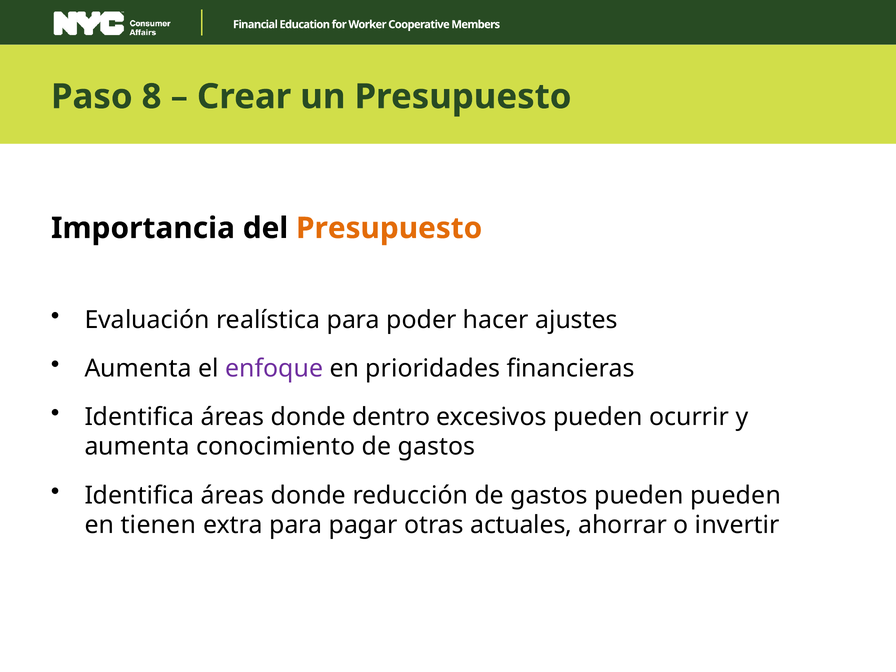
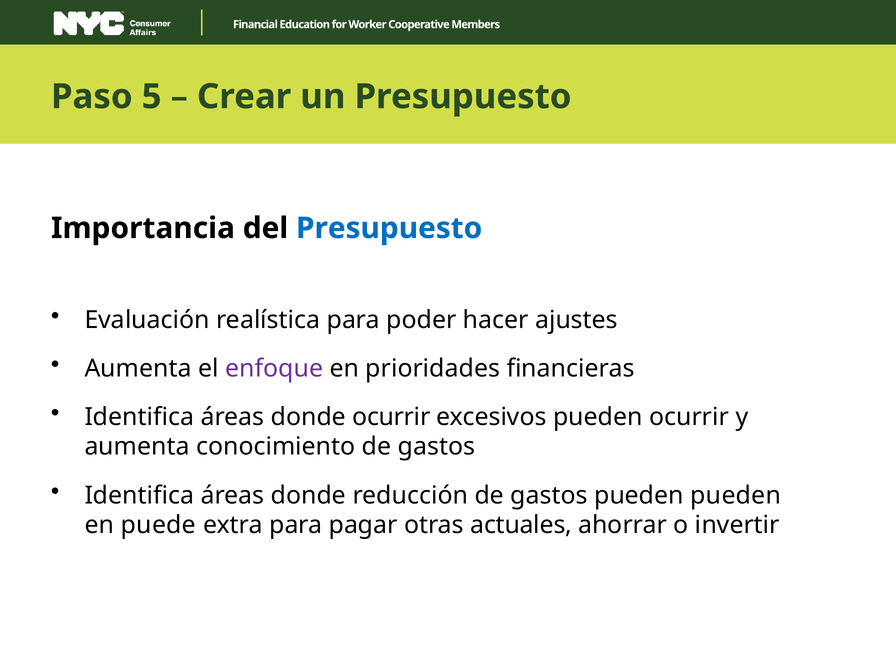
8: 8 -> 5
Presupuesto at (389, 228) colour: orange -> blue
donde dentro: dentro -> ocurrir
tienen: tienen -> puede
